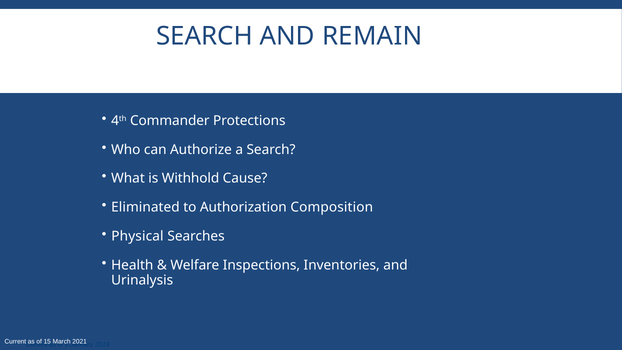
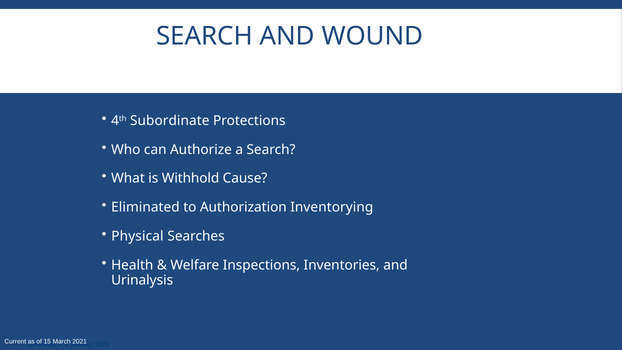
REMAIN: REMAIN -> WOUND
Commander: Commander -> Subordinate
Composition: Composition -> Inventorying
